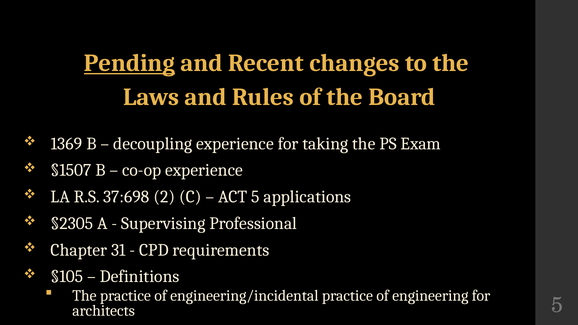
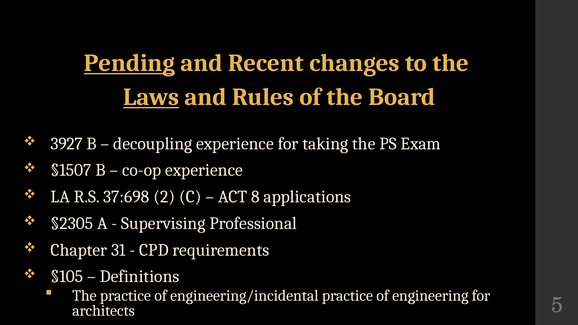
Laws underline: none -> present
1369: 1369 -> 3927
ACT 5: 5 -> 8
